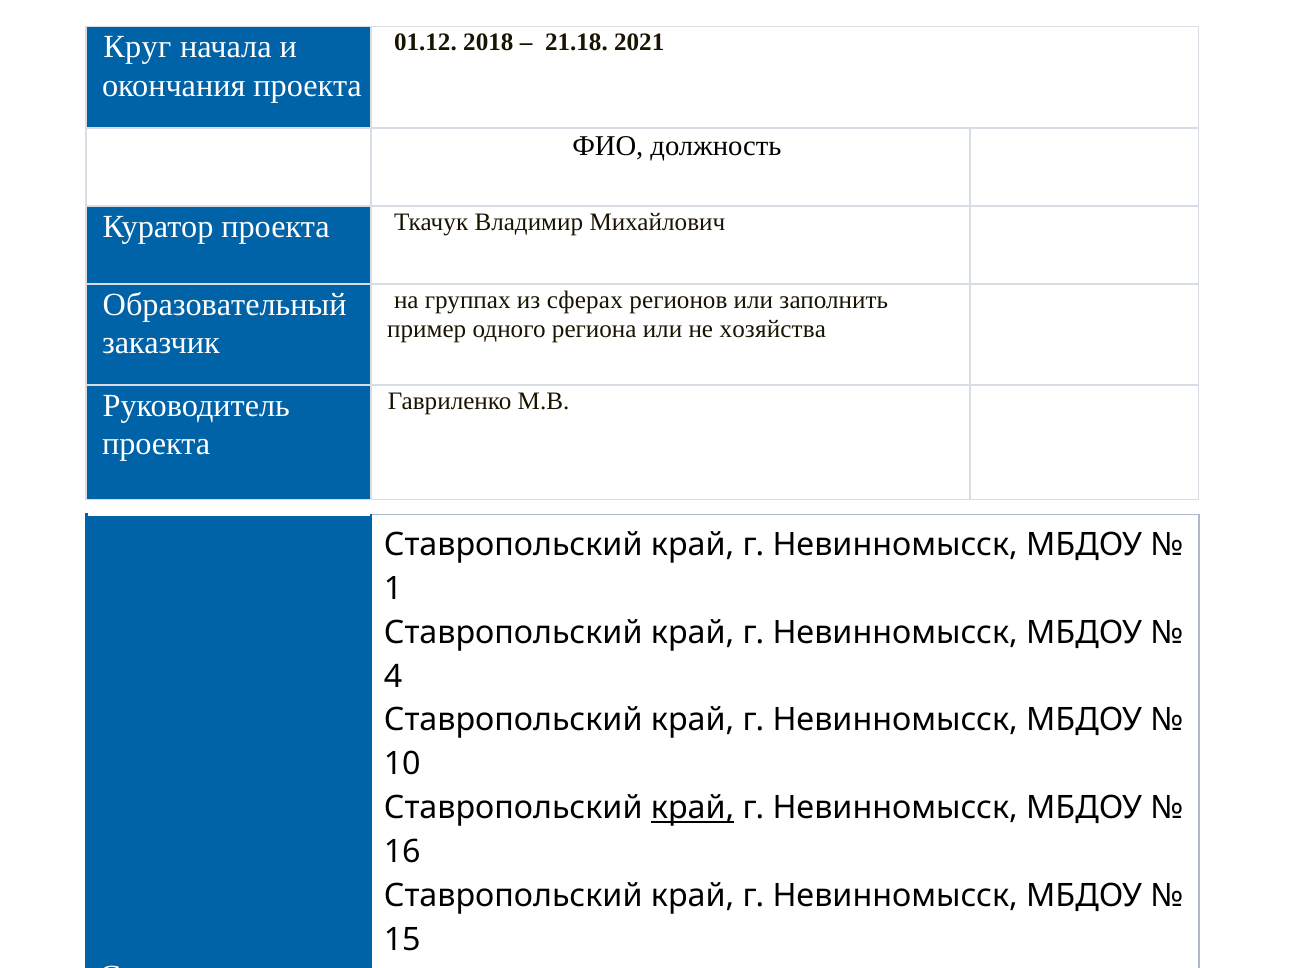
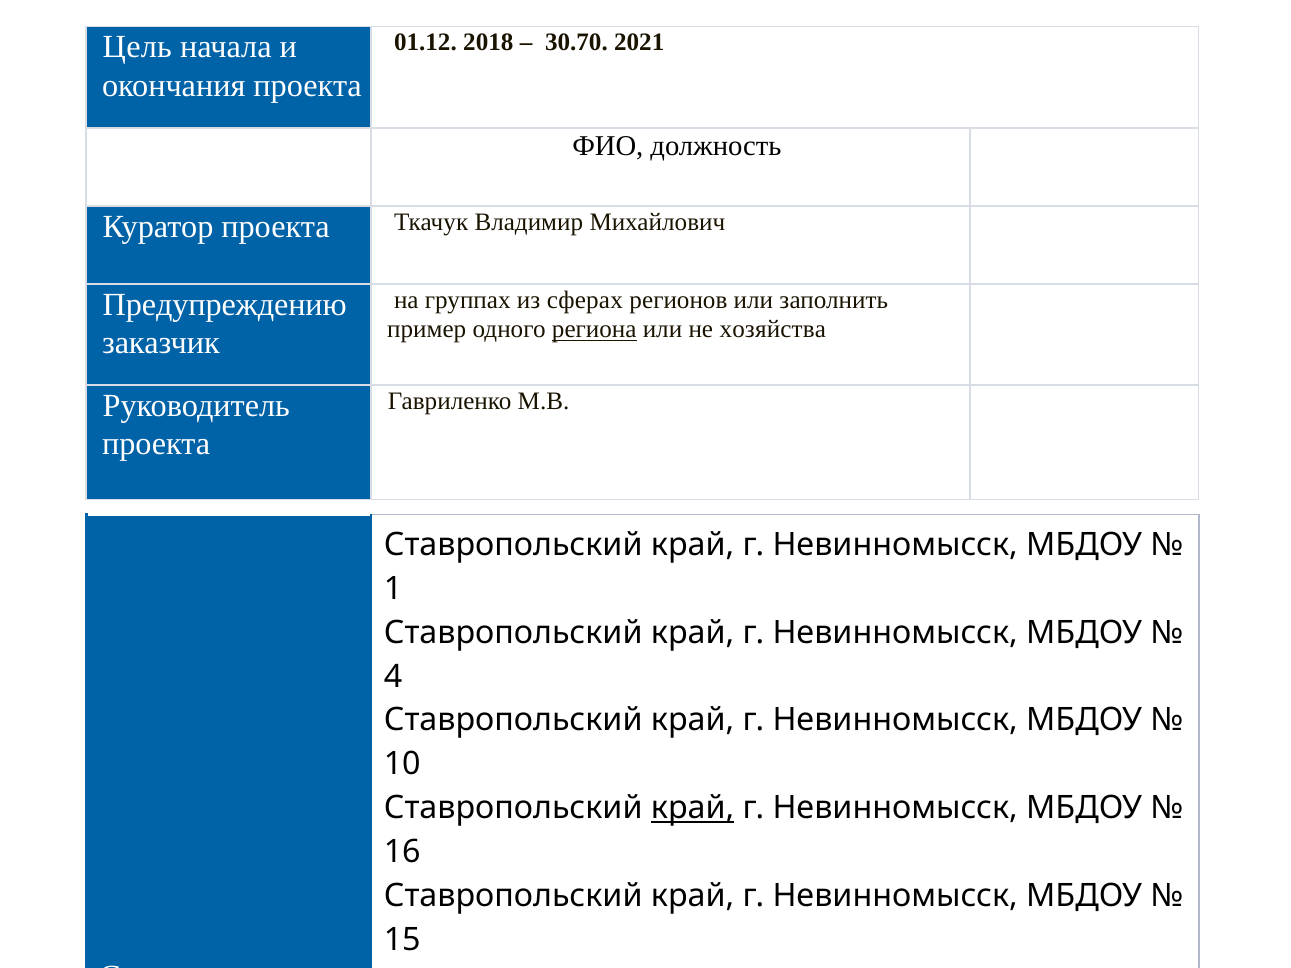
21.18: 21.18 -> 30.70
Круг: Круг -> Цель
Образовательный: Образовательный -> Предупреждению
региона underline: none -> present
